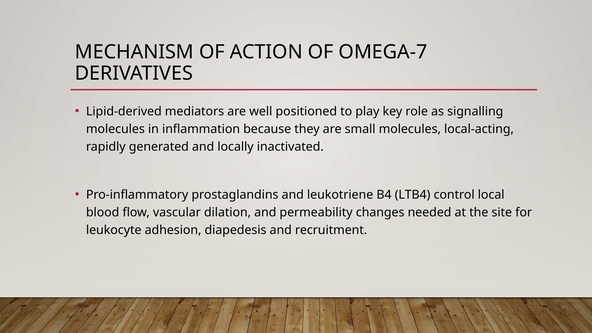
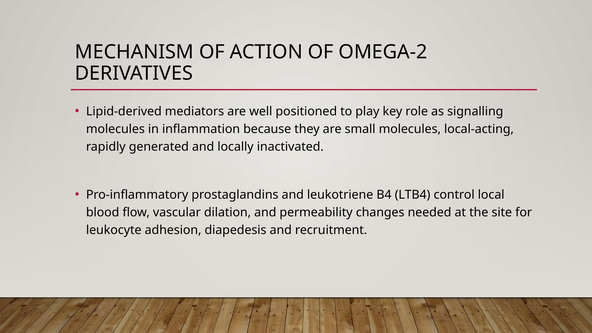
OMEGA-7: OMEGA-7 -> OMEGA-2
